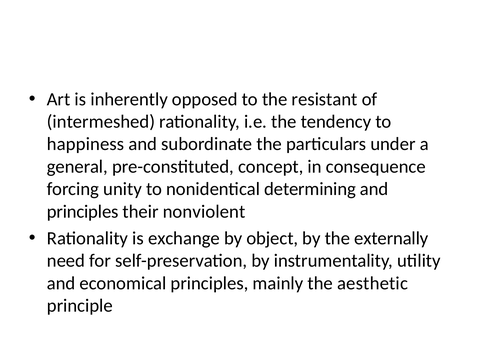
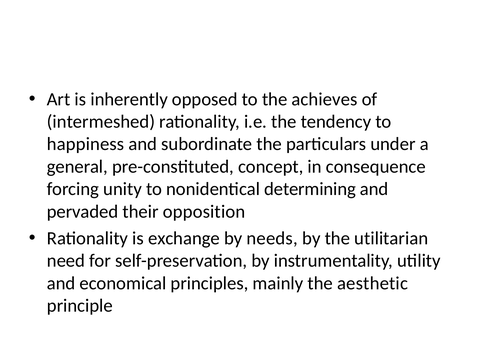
resistant: resistant -> achieves
principles at (83, 211): principles -> pervaded
nonviolent: nonviolent -> opposition
object: object -> needs
externally: externally -> utilitarian
